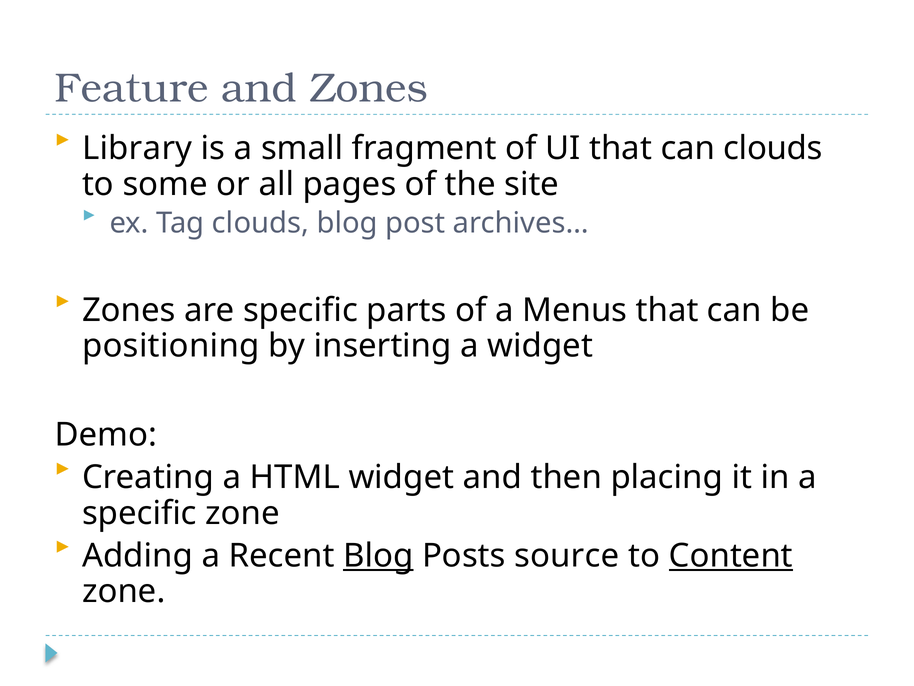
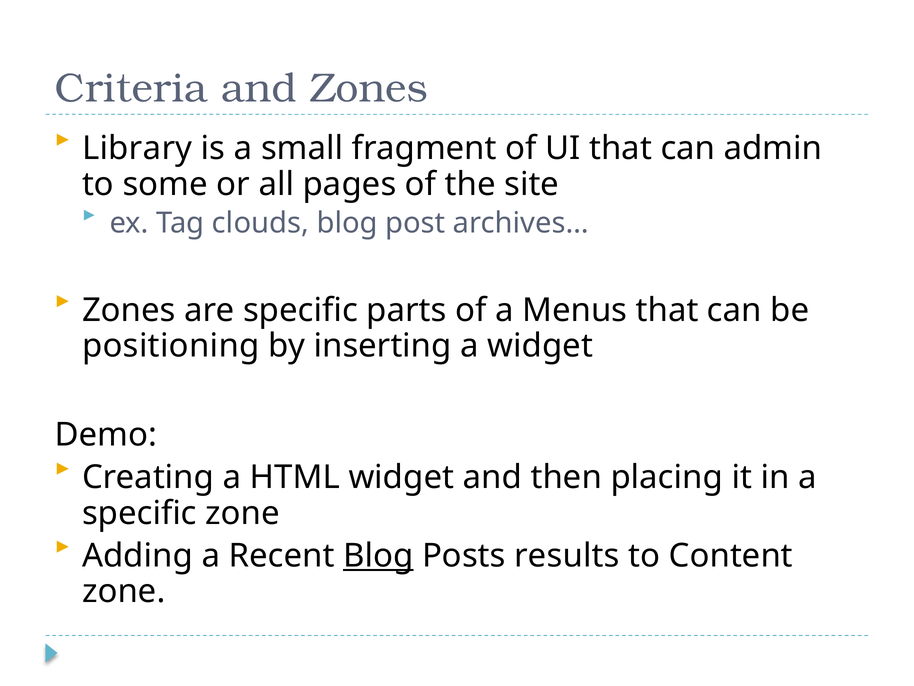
Feature: Feature -> Criteria
can clouds: clouds -> admin
source: source -> results
Content underline: present -> none
